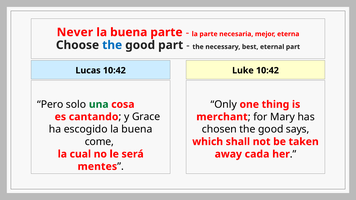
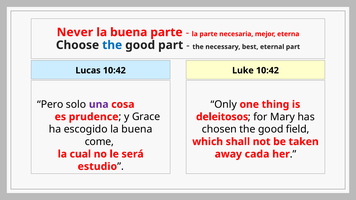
una colour: green -> purple
cantando: cantando -> prudence
merchant: merchant -> deleitosos
says: says -> field
mentes: mentes -> estudio
